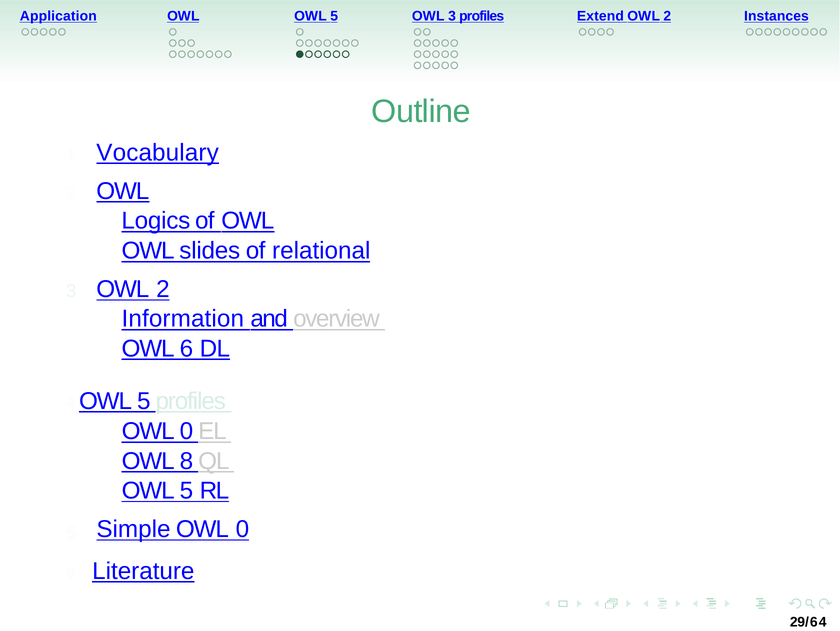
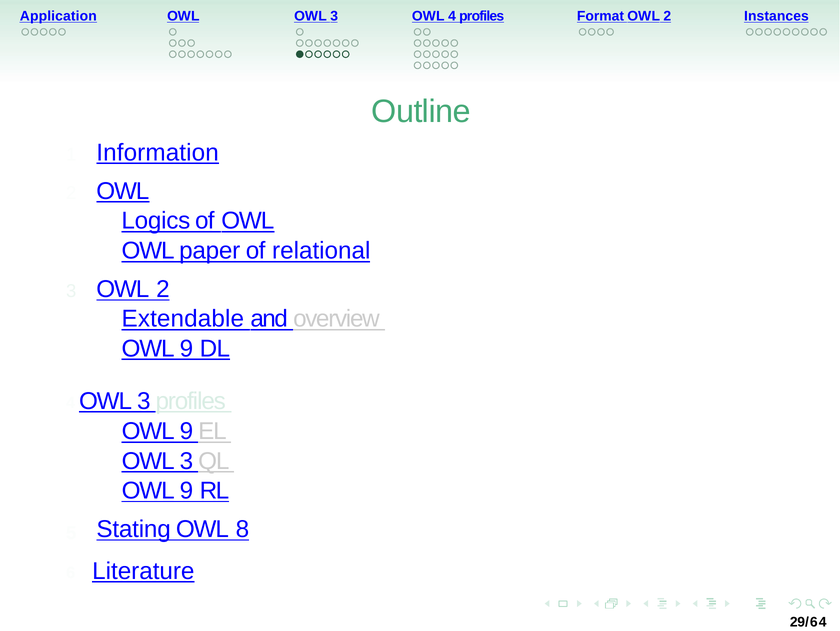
OWL OWL 5: 5 -> 3
OWL 3: 3 -> 4
Extend: Extend -> Format
Vocabulary: Vocabulary -> Information
slides: slides -> paper
Information: Information -> Extendable
6 at (186, 348): 6 -> 9
4 OWL 5: 5 -> 3
0 at (186, 431): 0 -> 9
8 at (186, 461): 8 -> 3
5 at (186, 490): 5 -> 9
Simple: Simple -> Stating
0 at (242, 529): 0 -> 8
